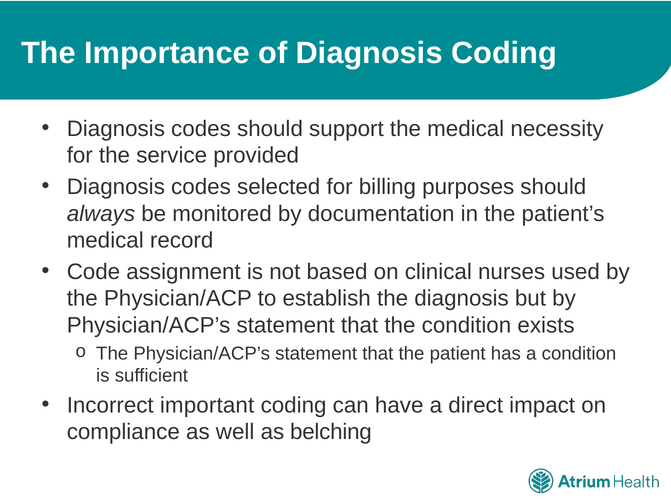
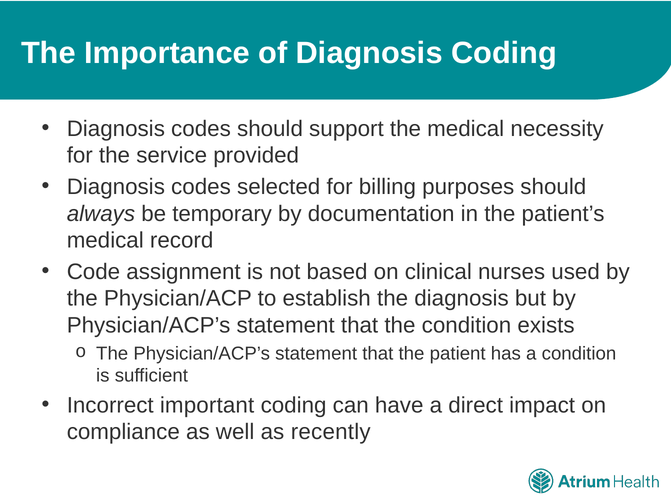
monitored: monitored -> temporary
belching: belching -> recently
